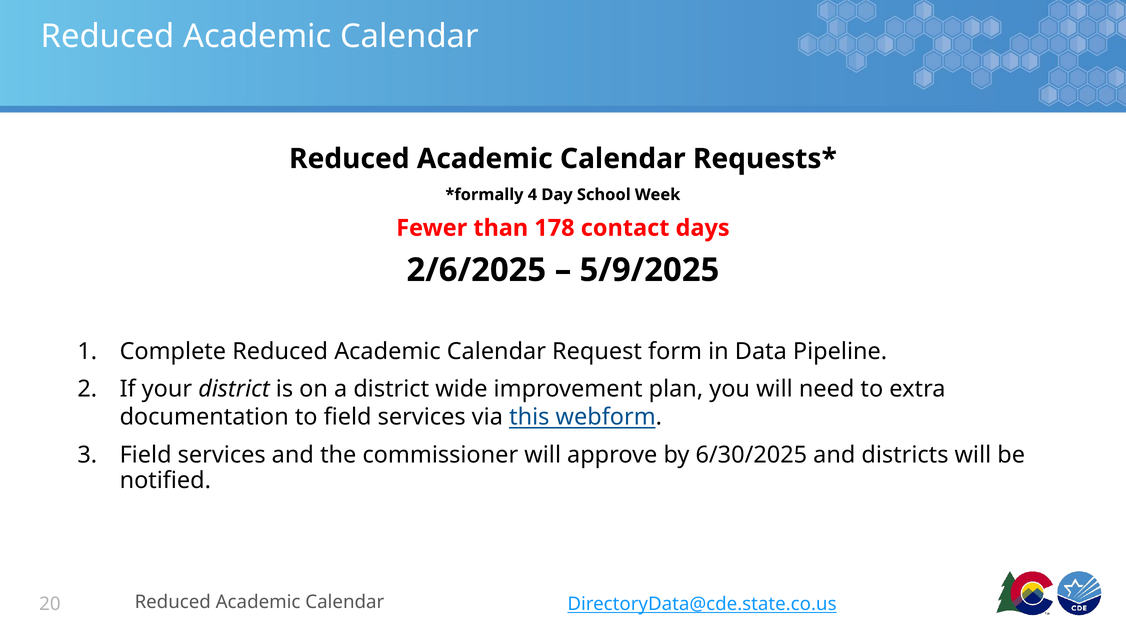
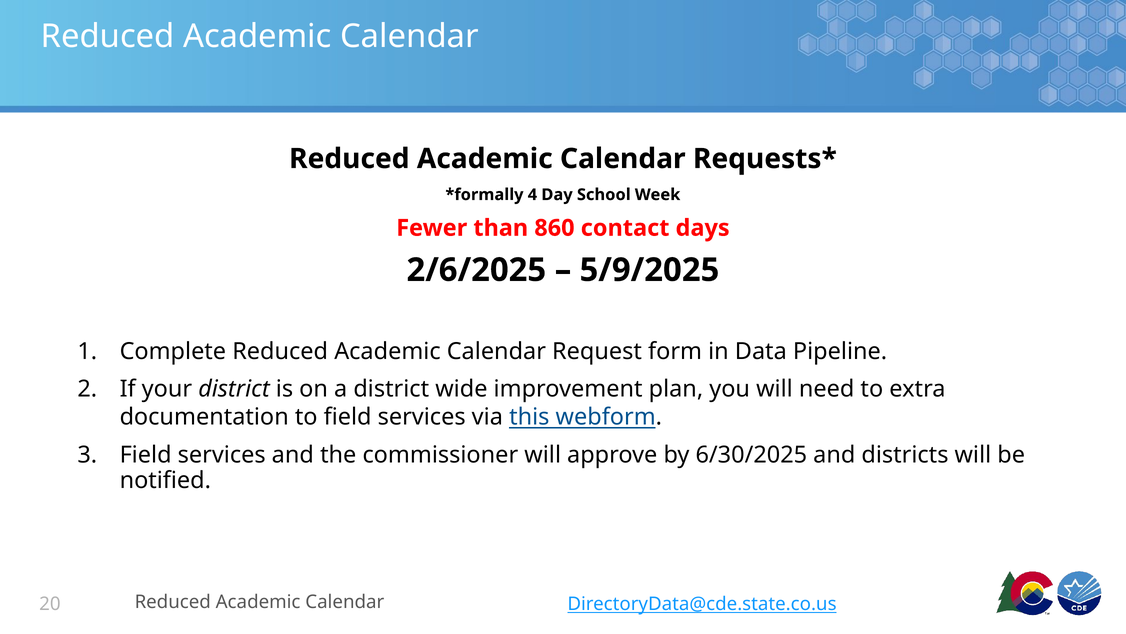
178: 178 -> 860
